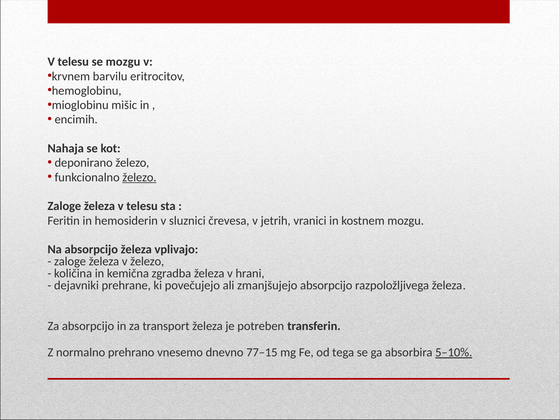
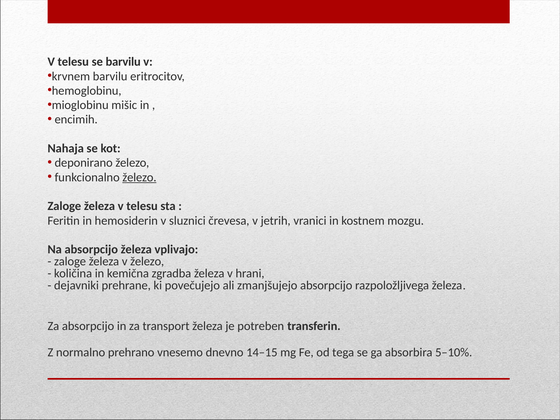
se mozgu: mozgu -> barvilu
77–15: 77–15 -> 14–15
5–10% underline: present -> none
